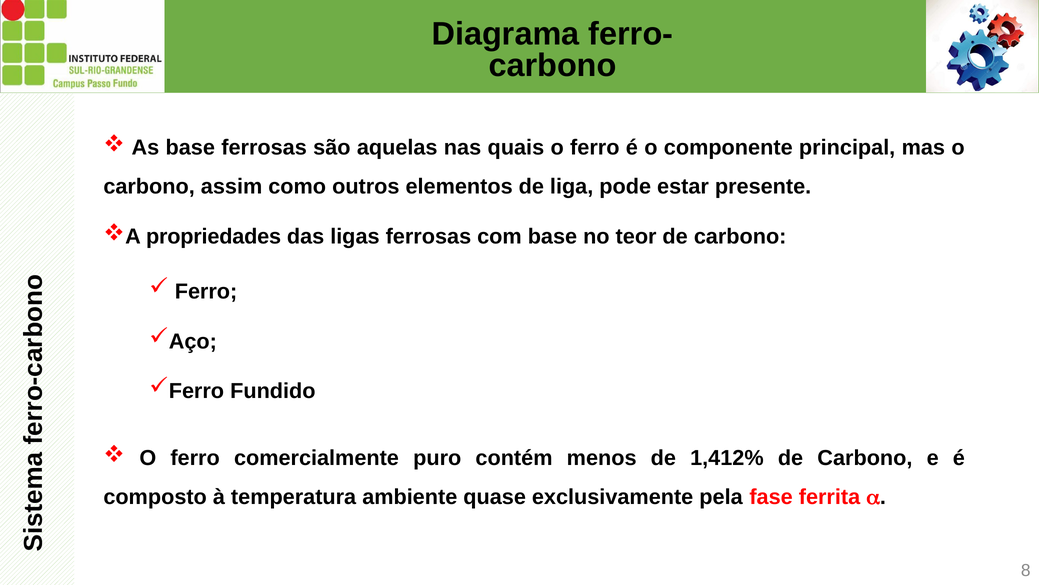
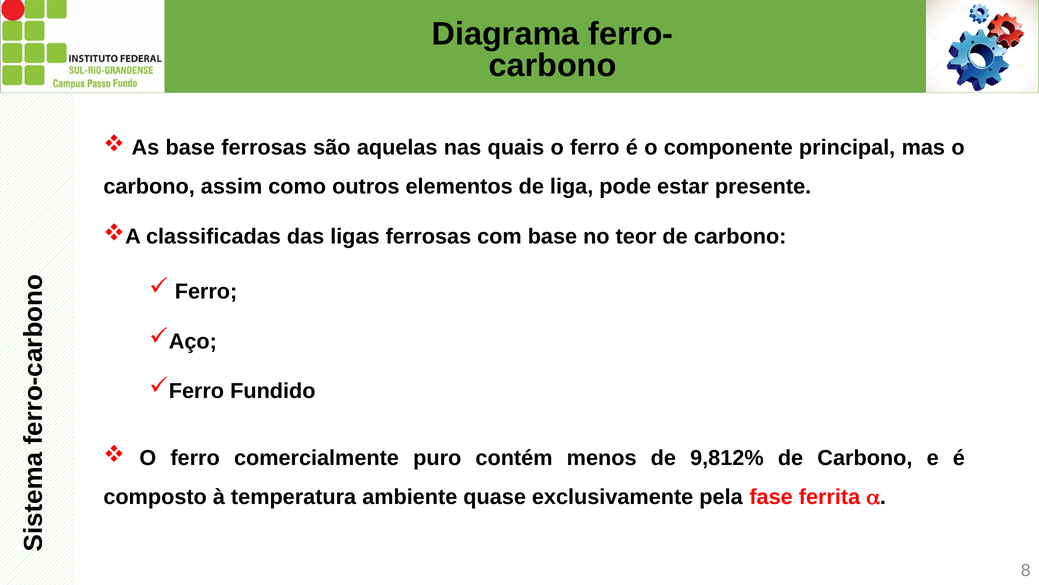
propriedades: propriedades -> classificadas
1,412%: 1,412% -> 9,812%
